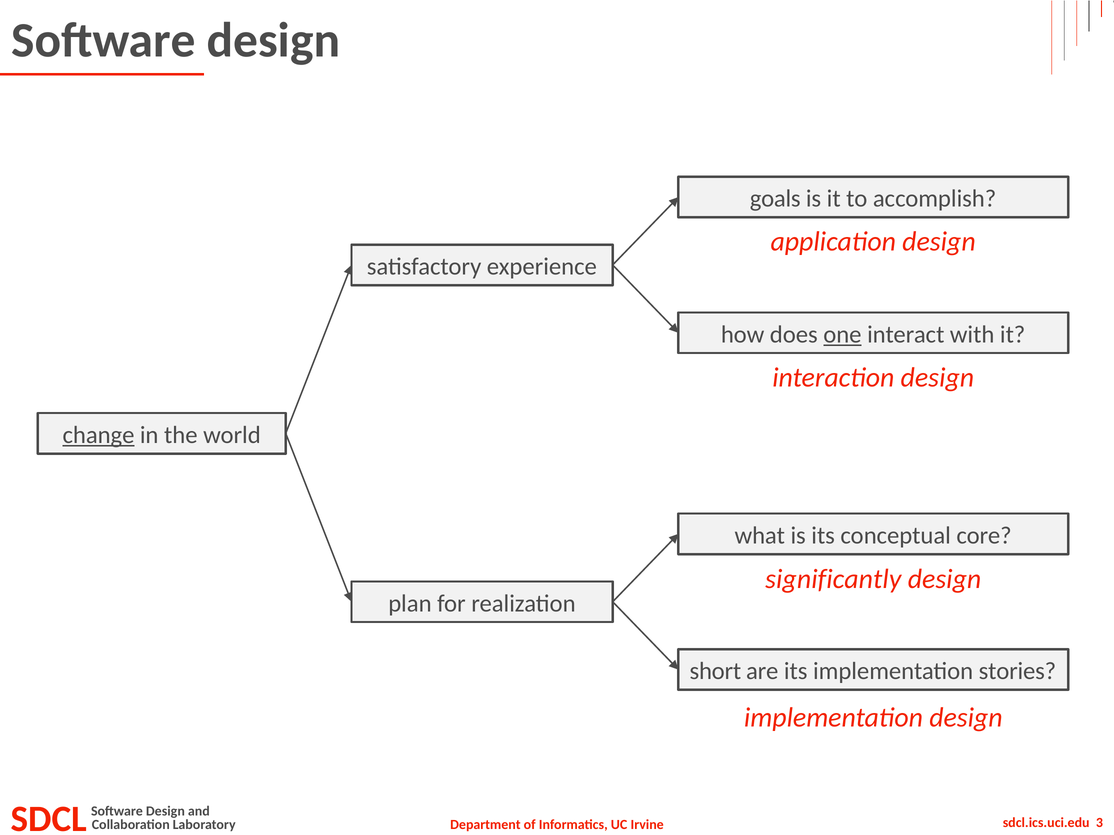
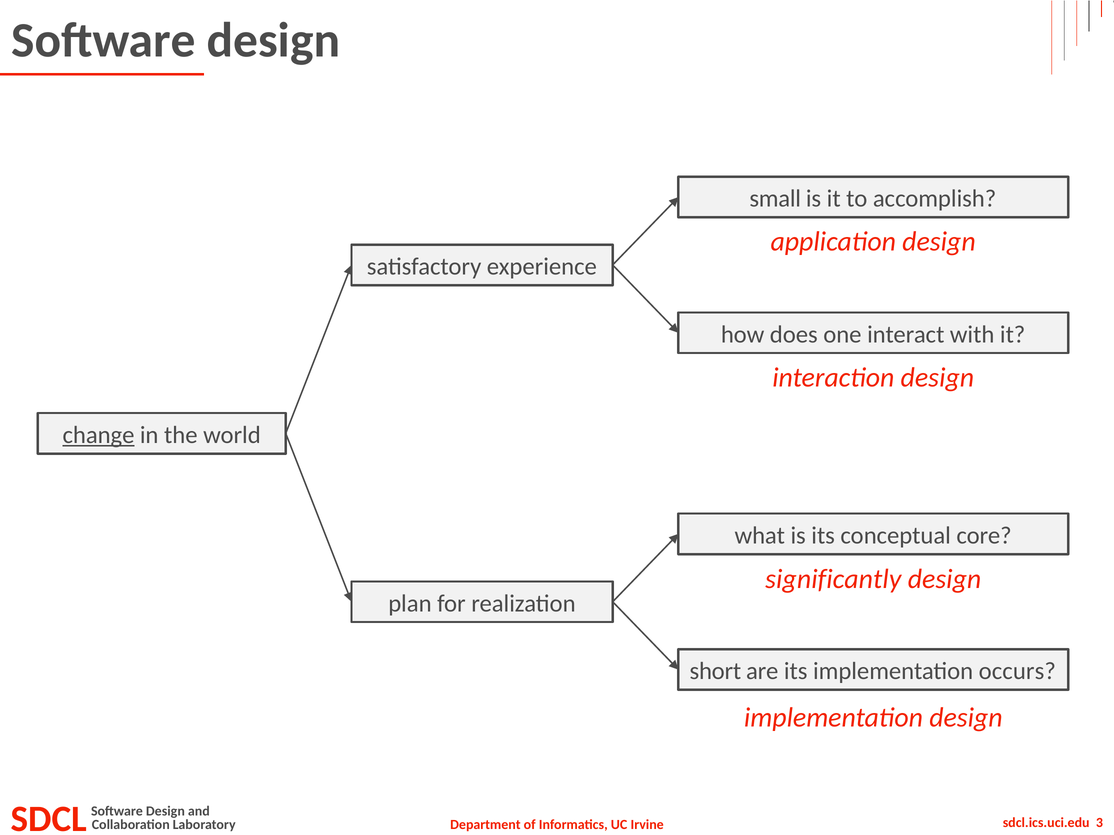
goals: goals -> small
one underline: present -> none
stories: stories -> occurs
